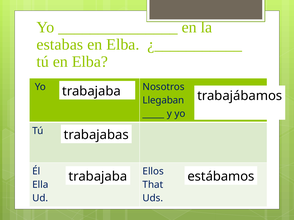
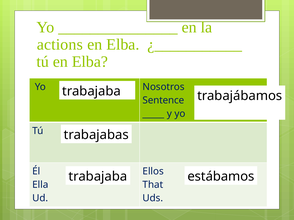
estabas: estabas -> actions
Llegaban: Llegaban -> Sentence
